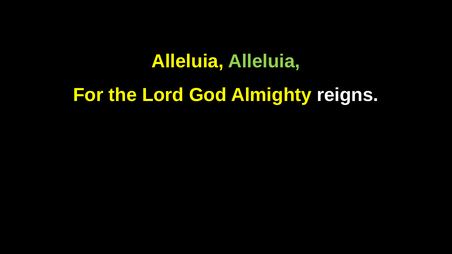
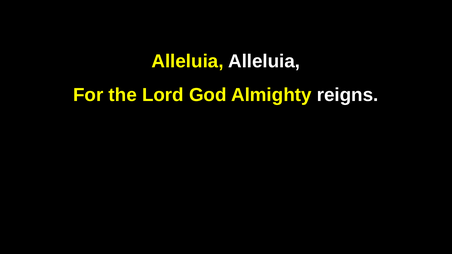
Alleluia at (264, 61) colour: light green -> white
